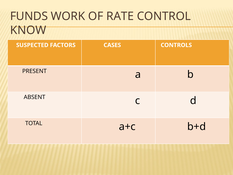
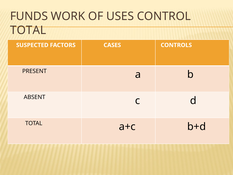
RATE: RATE -> USES
KNOW at (28, 30): KNOW -> TOTAL
